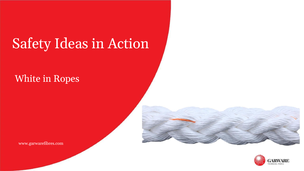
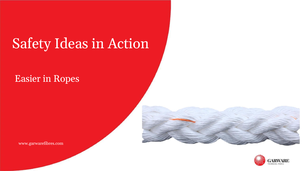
White: White -> Easier
